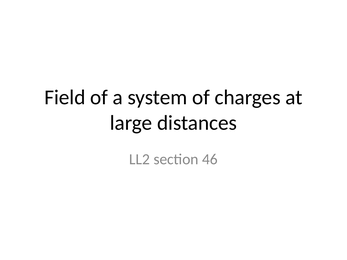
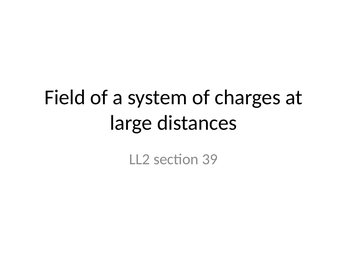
46: 46 -> 39
